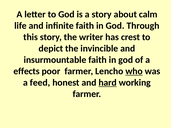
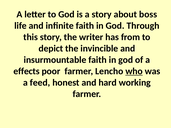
calm: calm -> boss
crest: crest -> from
hard underline: present -> none
